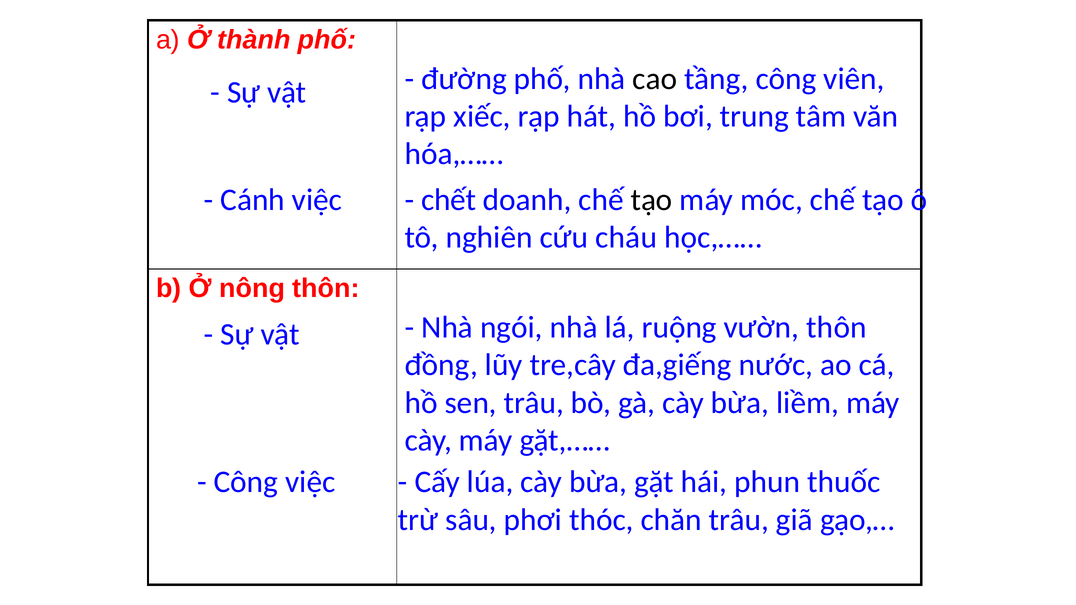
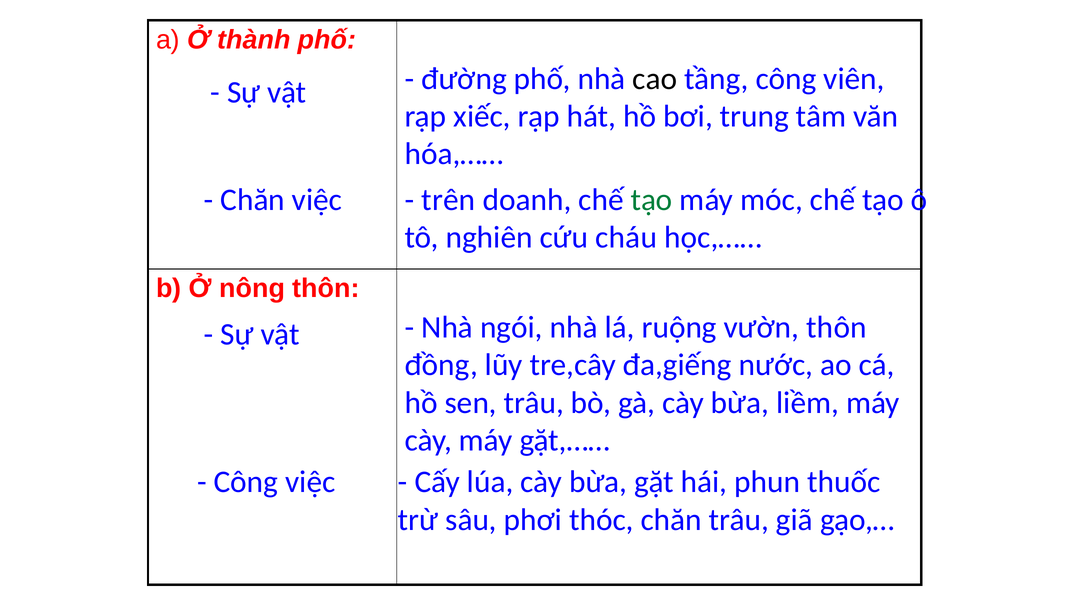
Cánh at (253, 200): Cánh -> Chăn
chết: chết -> trên
tạo at (652, 200) colour: black -> green
